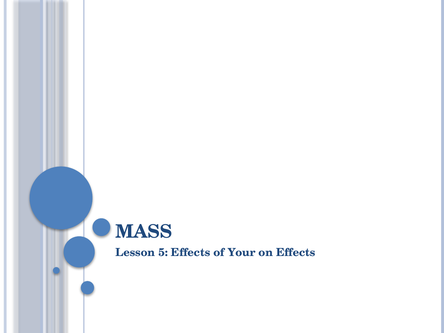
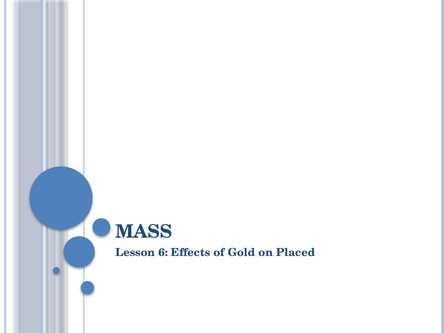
5: 5 -> 6
Your: Your -> Gold
on Effects: Effects -> Placed
